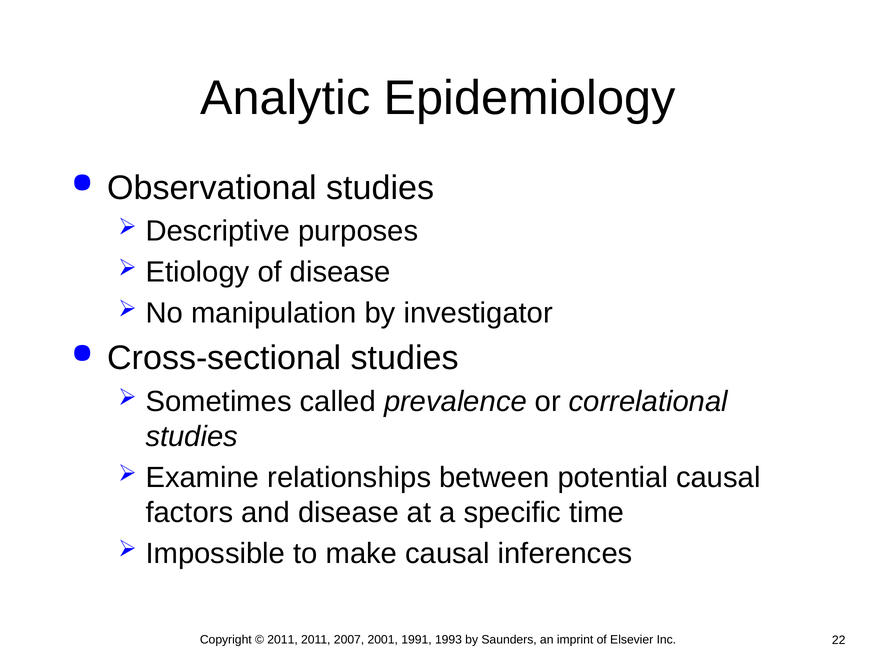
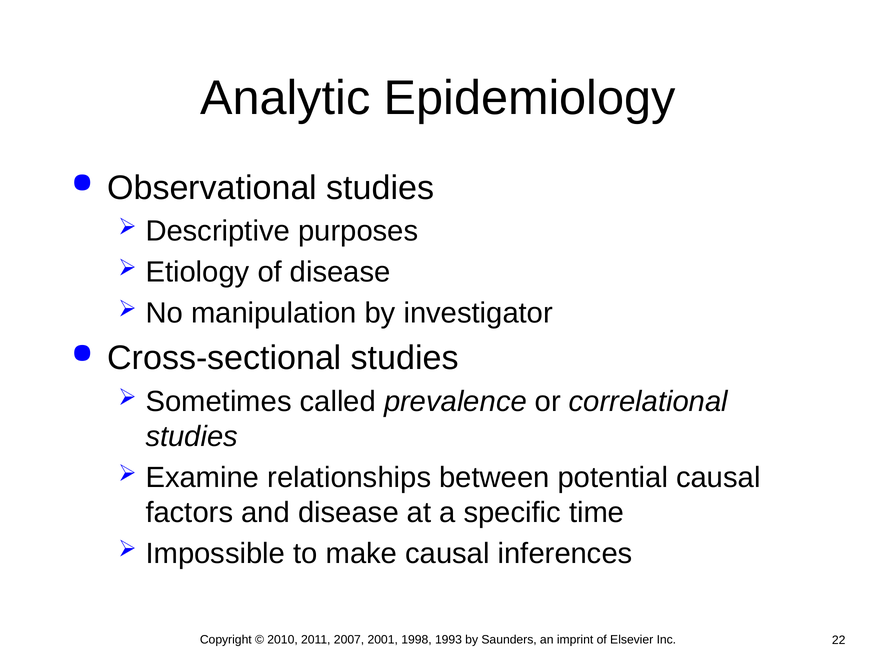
2011 at (283, 640): 2011 -> 2010
1991: 1991 -> 1998
